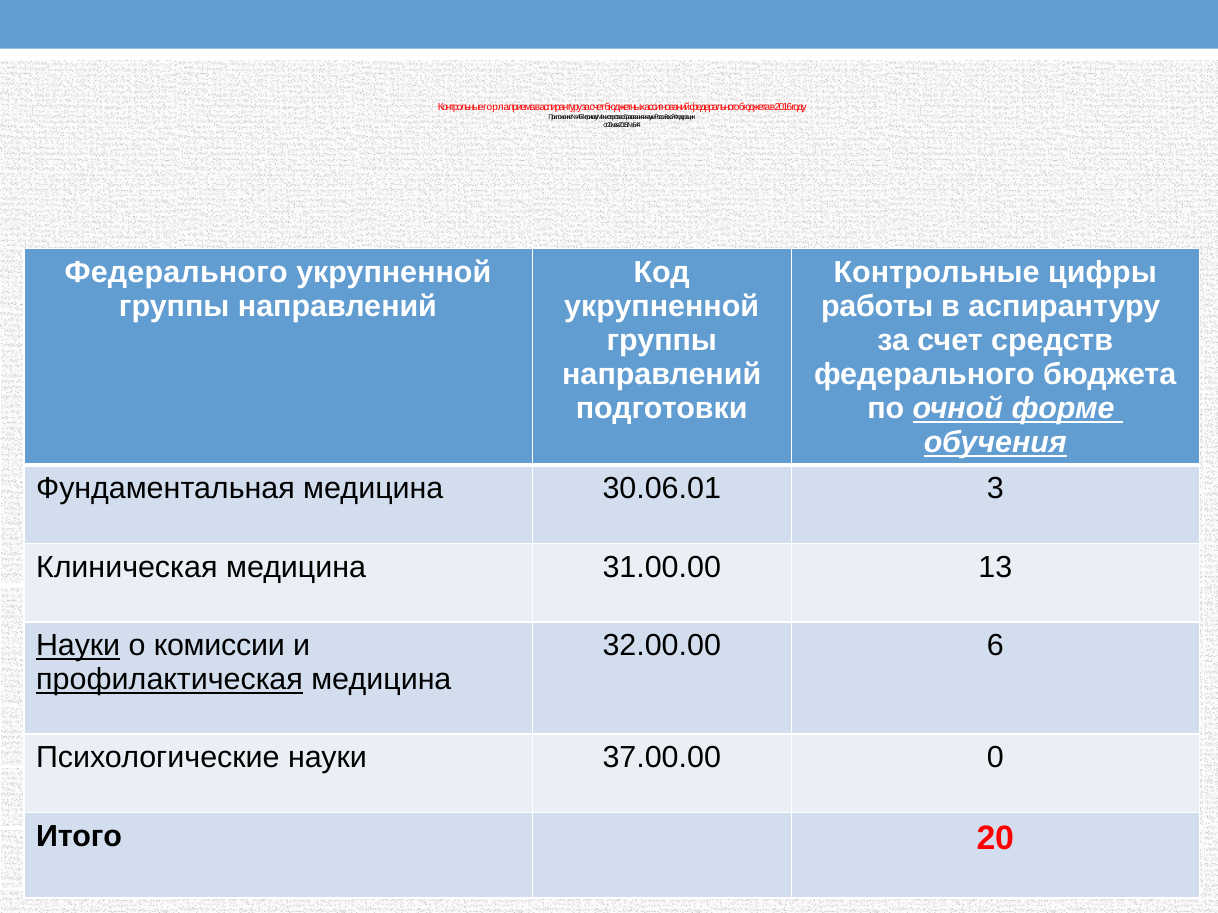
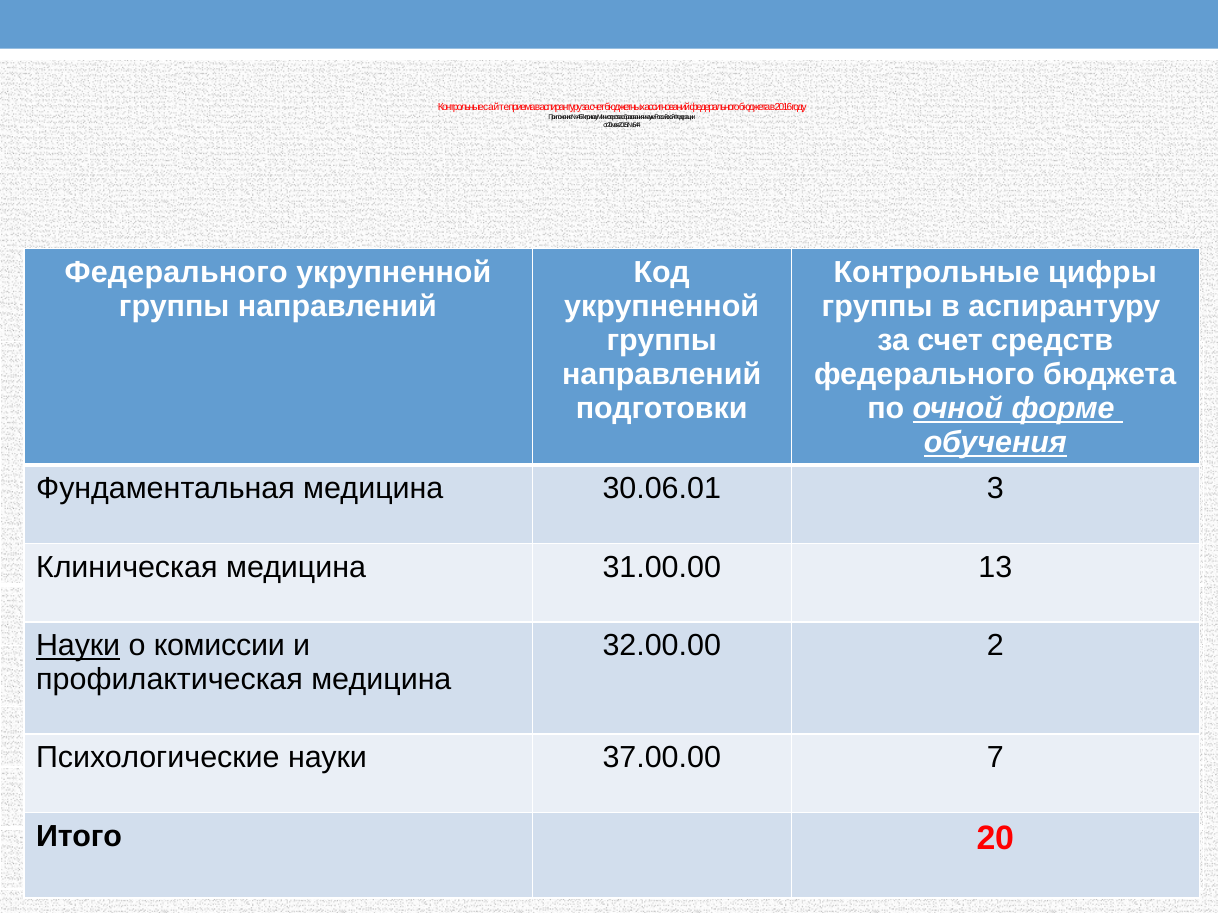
горла: горла -> сайте
работы at (877, 306): работы -> группы
6: 6 -> 2
профилактическая underline: present -> none
0: 0 -> 7
